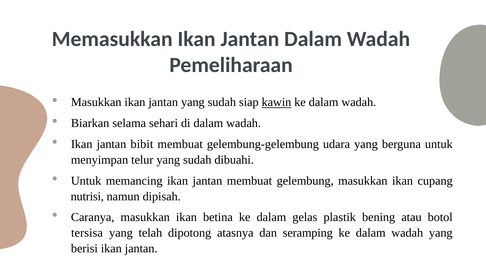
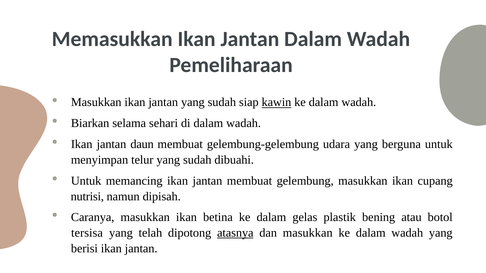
bibit: bibit -> daun
atasnya underline: none -> present
dan seramping: seramping -> masukkan
